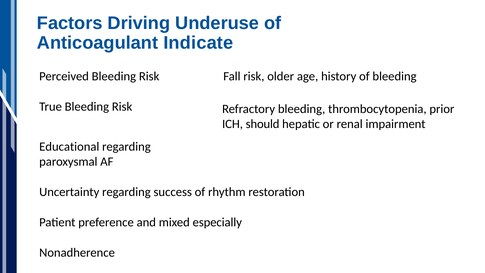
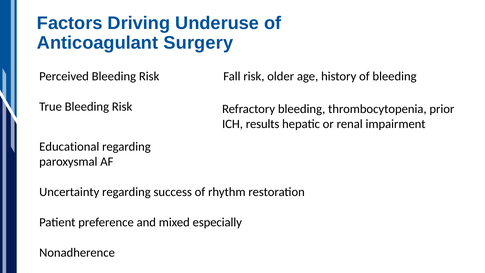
Indicate: Indicate -> Surgery
should: should -> results
